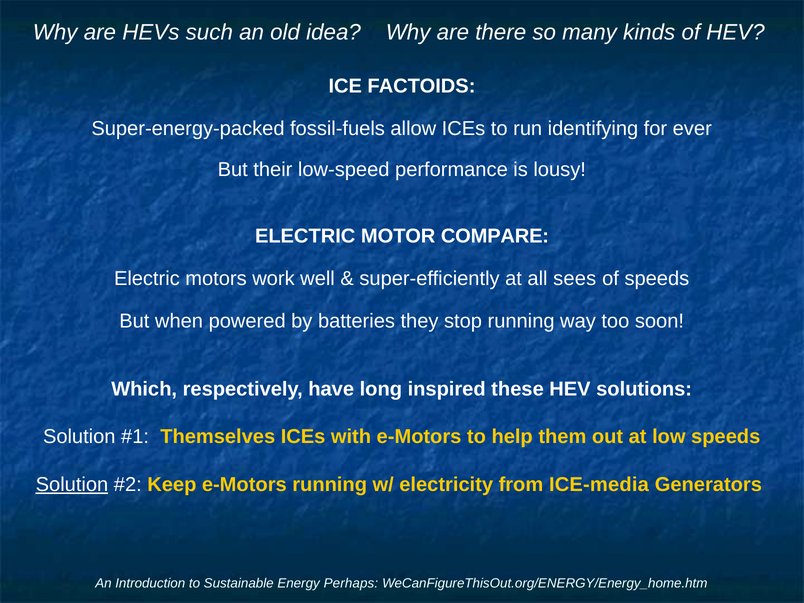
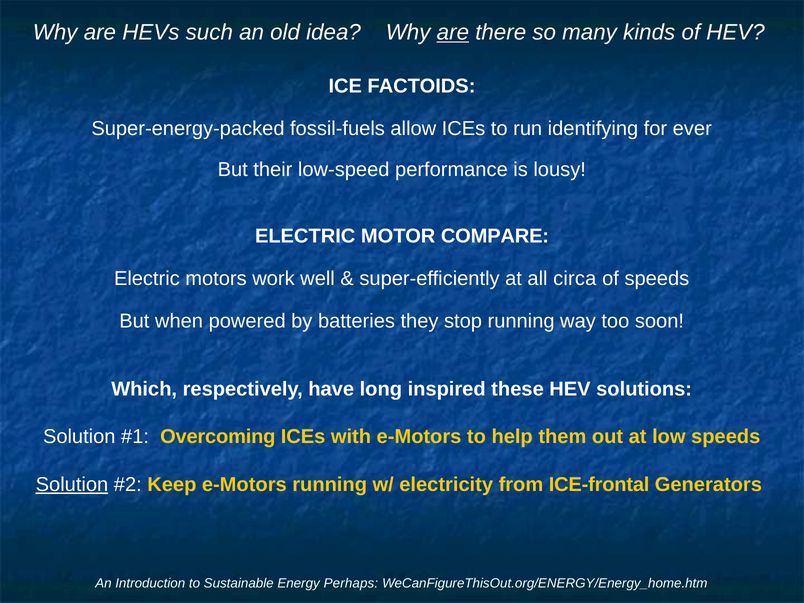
are at (453, 32) underline: none -> present
sees: sees -> circa
Themselves: Themselves -> Overcoming
ICE-media: ICE-media -> ICE-frontal
